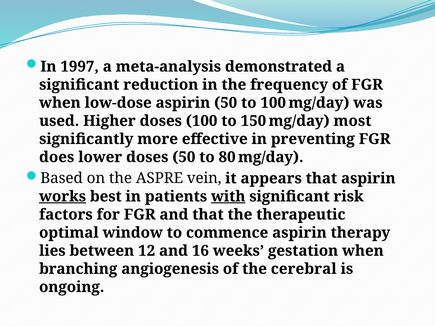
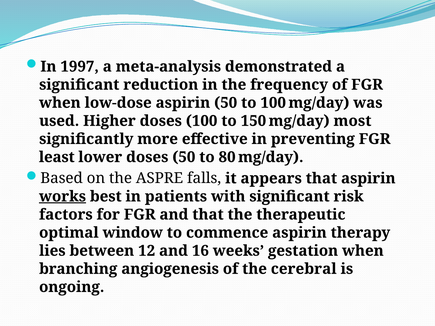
does: does -> least
vein: vein -> falls
with underline: present -> none
